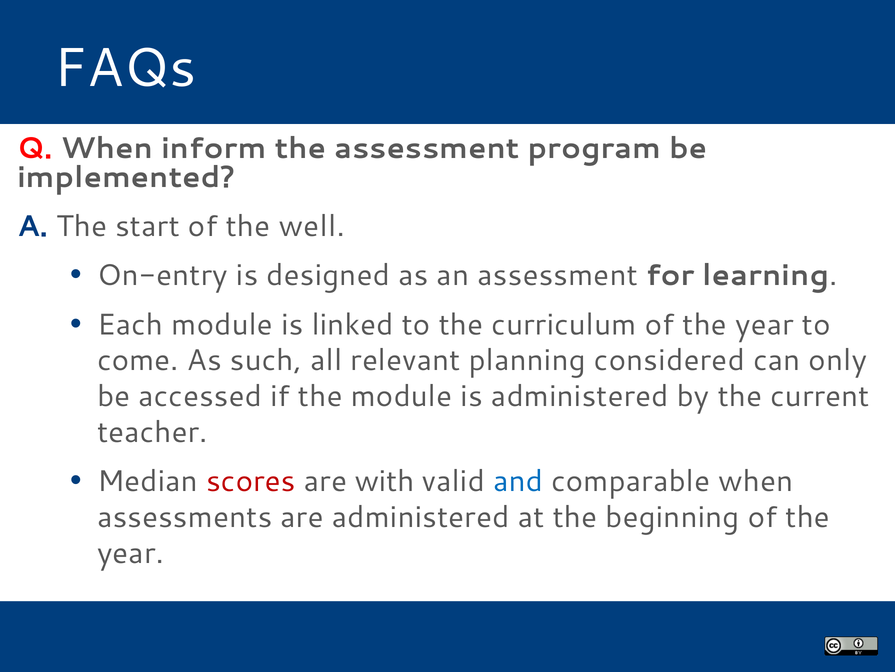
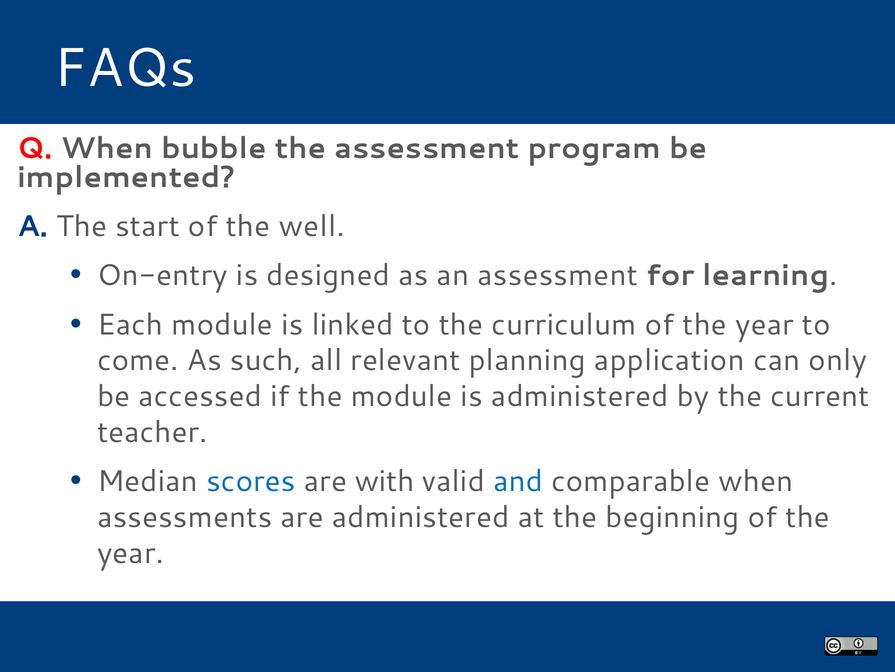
inform: inform -> bubble
considered: considered -> application
scores colour: red -> blue
